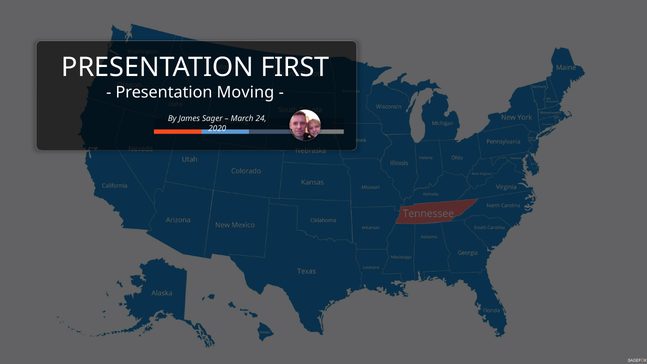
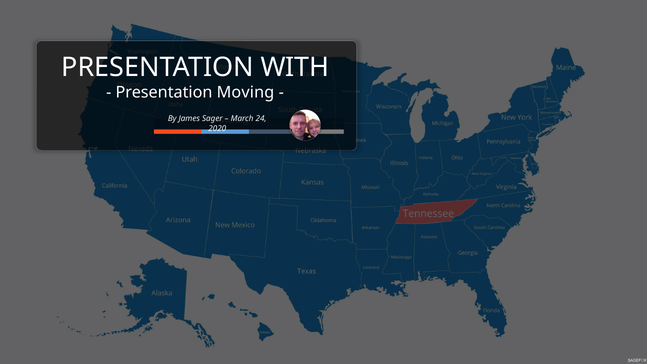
FIRST: FIRST -> WITH
